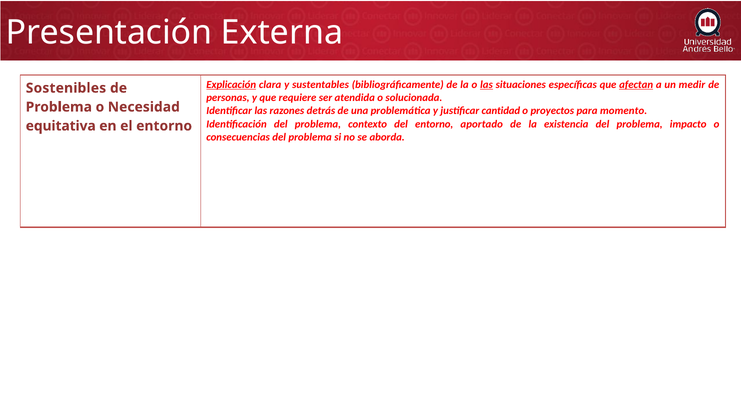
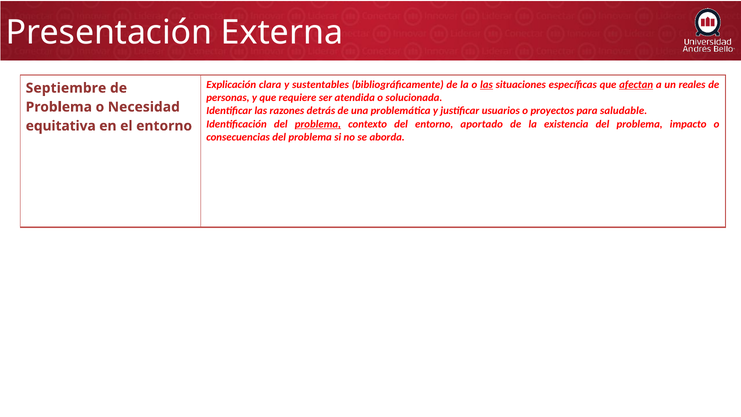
Explicación underline: present -> none
medir: medir -> reales
Sostenibles: Sostenibles -> Septiembre
cantidad: cantidad -> usuarios
momento: momento -> saludable
problema at (318, 124) underline: none -> present
